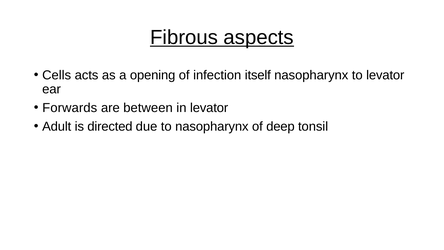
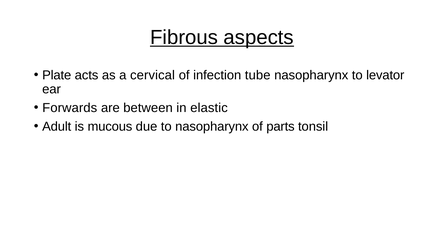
Cells: Cells -> Plate
opening: opening -> cervical
itself: itself -> tube
in levator: levator -> elastic
directed: directed -> mucous
deep: deep -> parts
